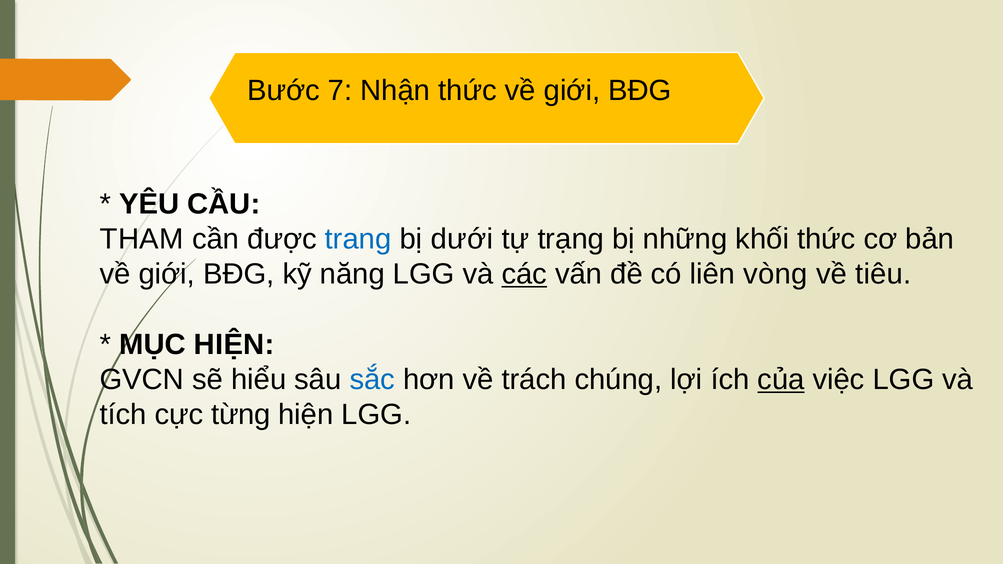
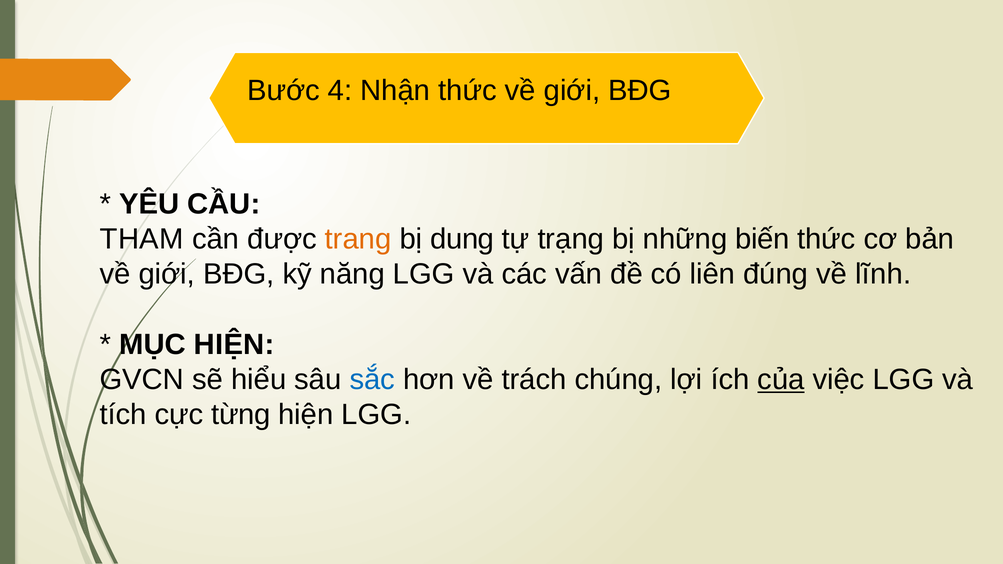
7: 7 -> 4
trang colour: blue -> orange
dưới: dưới -> dung
khối: khối -> biến
các underline: present -> none
vòng: vòng -> đúng
tiêu: tiêu -> lĩnh
